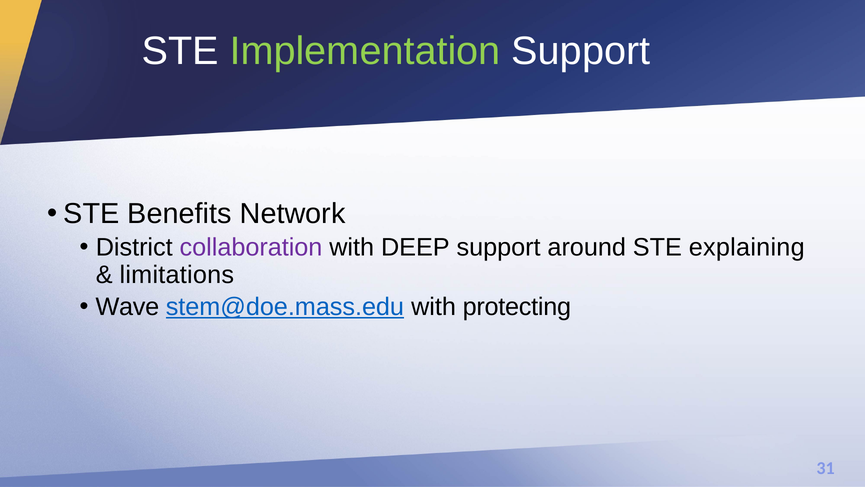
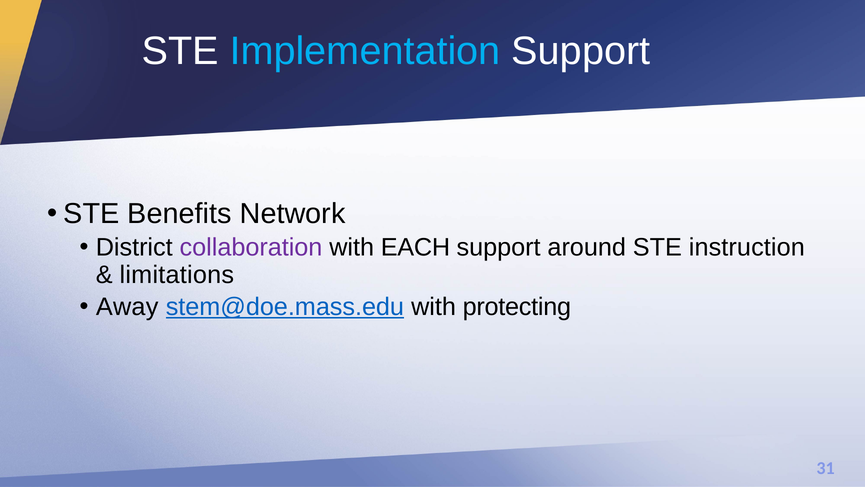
Implementation colour: light green -> light blue
DEEP: DEEP -> EACH
explaining: explaining -> instruction
Wave: Wave -> Away
